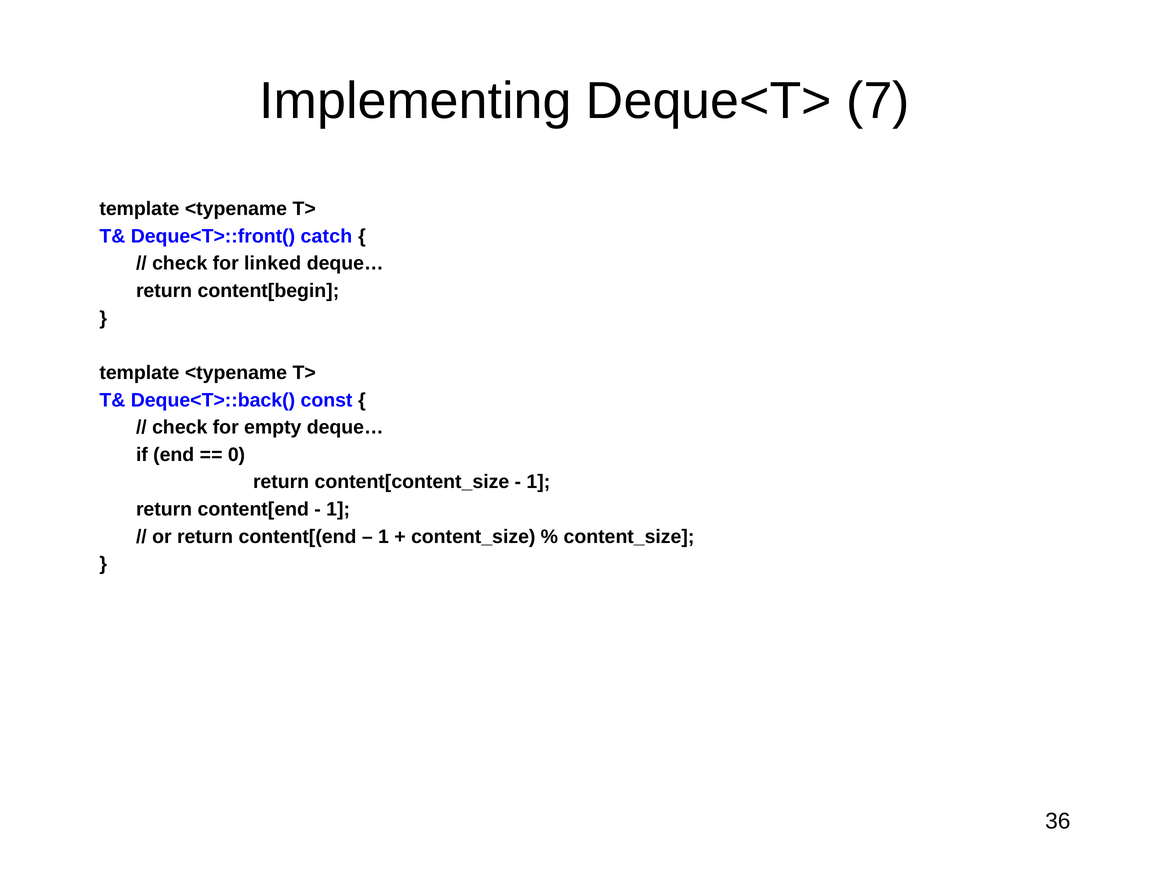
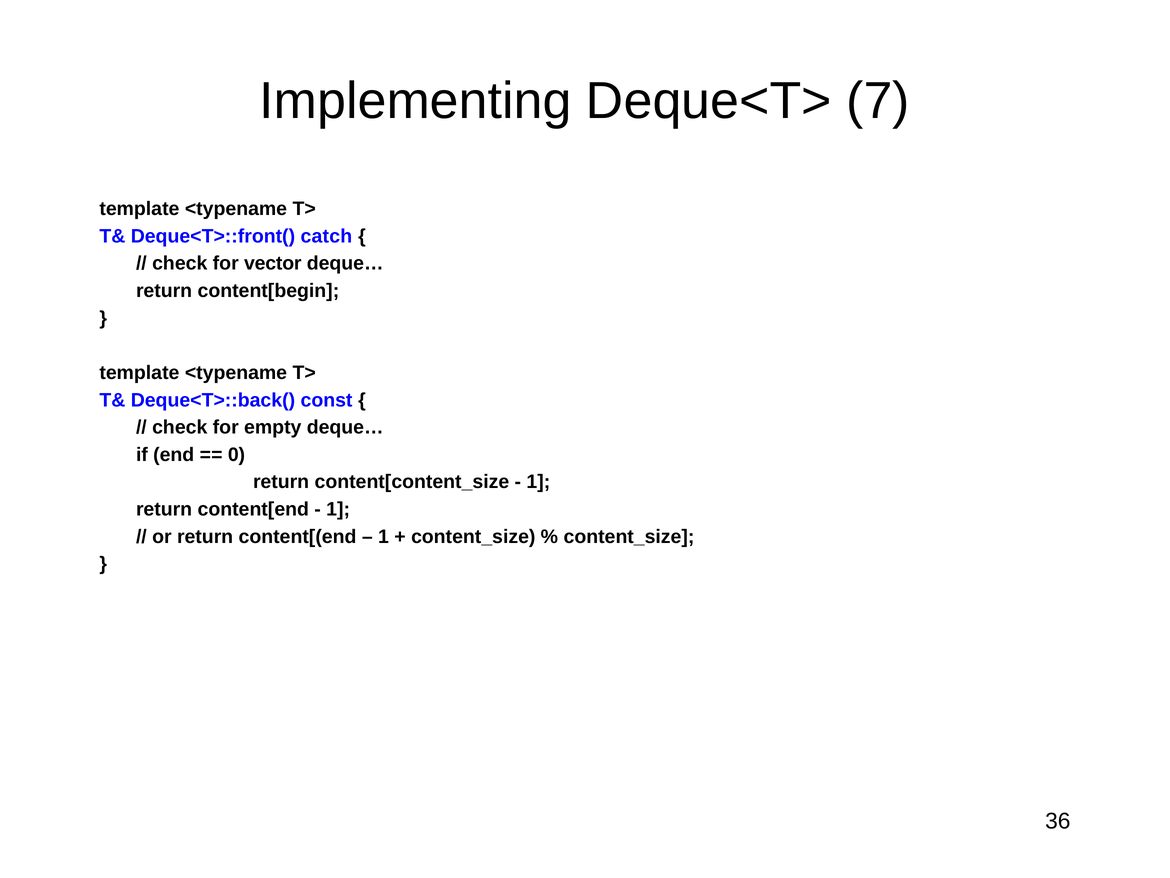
linked: linked -> vector
